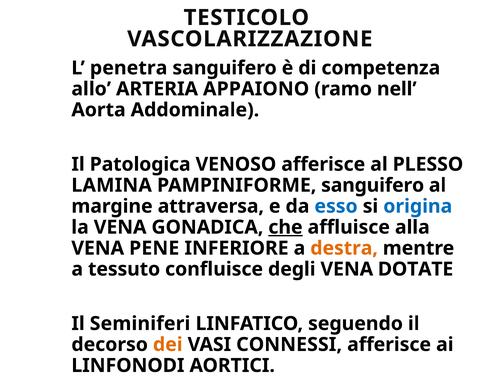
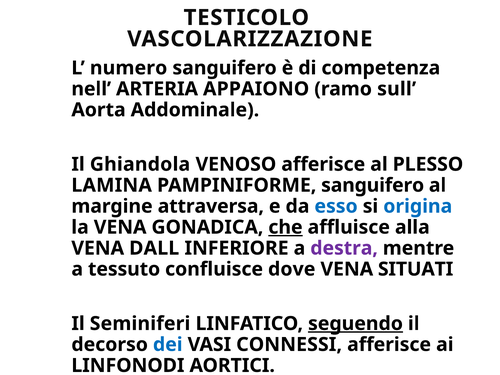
penetra: penetra -> numero
allo: allo -> nell
nell: nell -> sull
Patologica: Patologica -> Ghiandola
PENE: PENE -> DALL
destra colour: orange -> purple
degli: degli -> dove
DOTATE: DOTATE -> SITUATI
seguendo underline: none -> present
dei colour: orange -> blue
